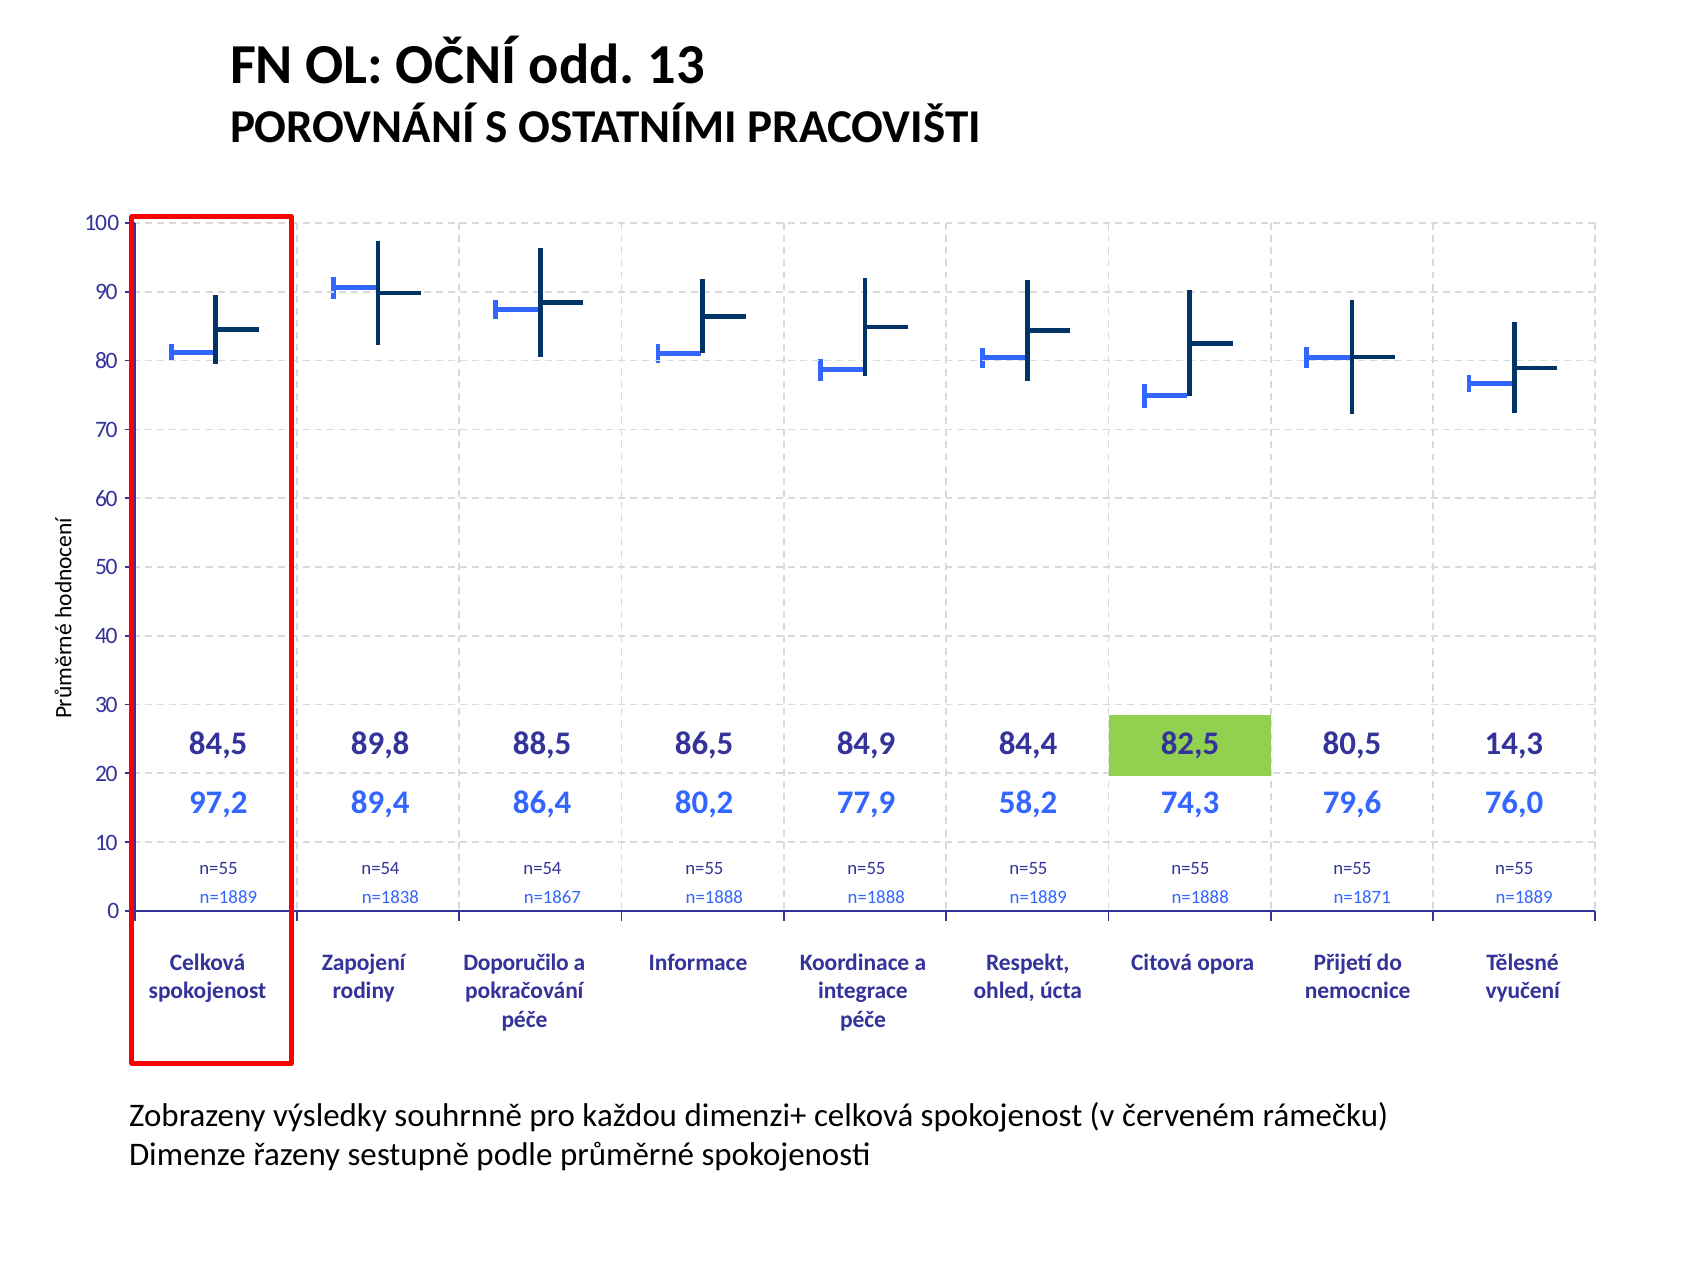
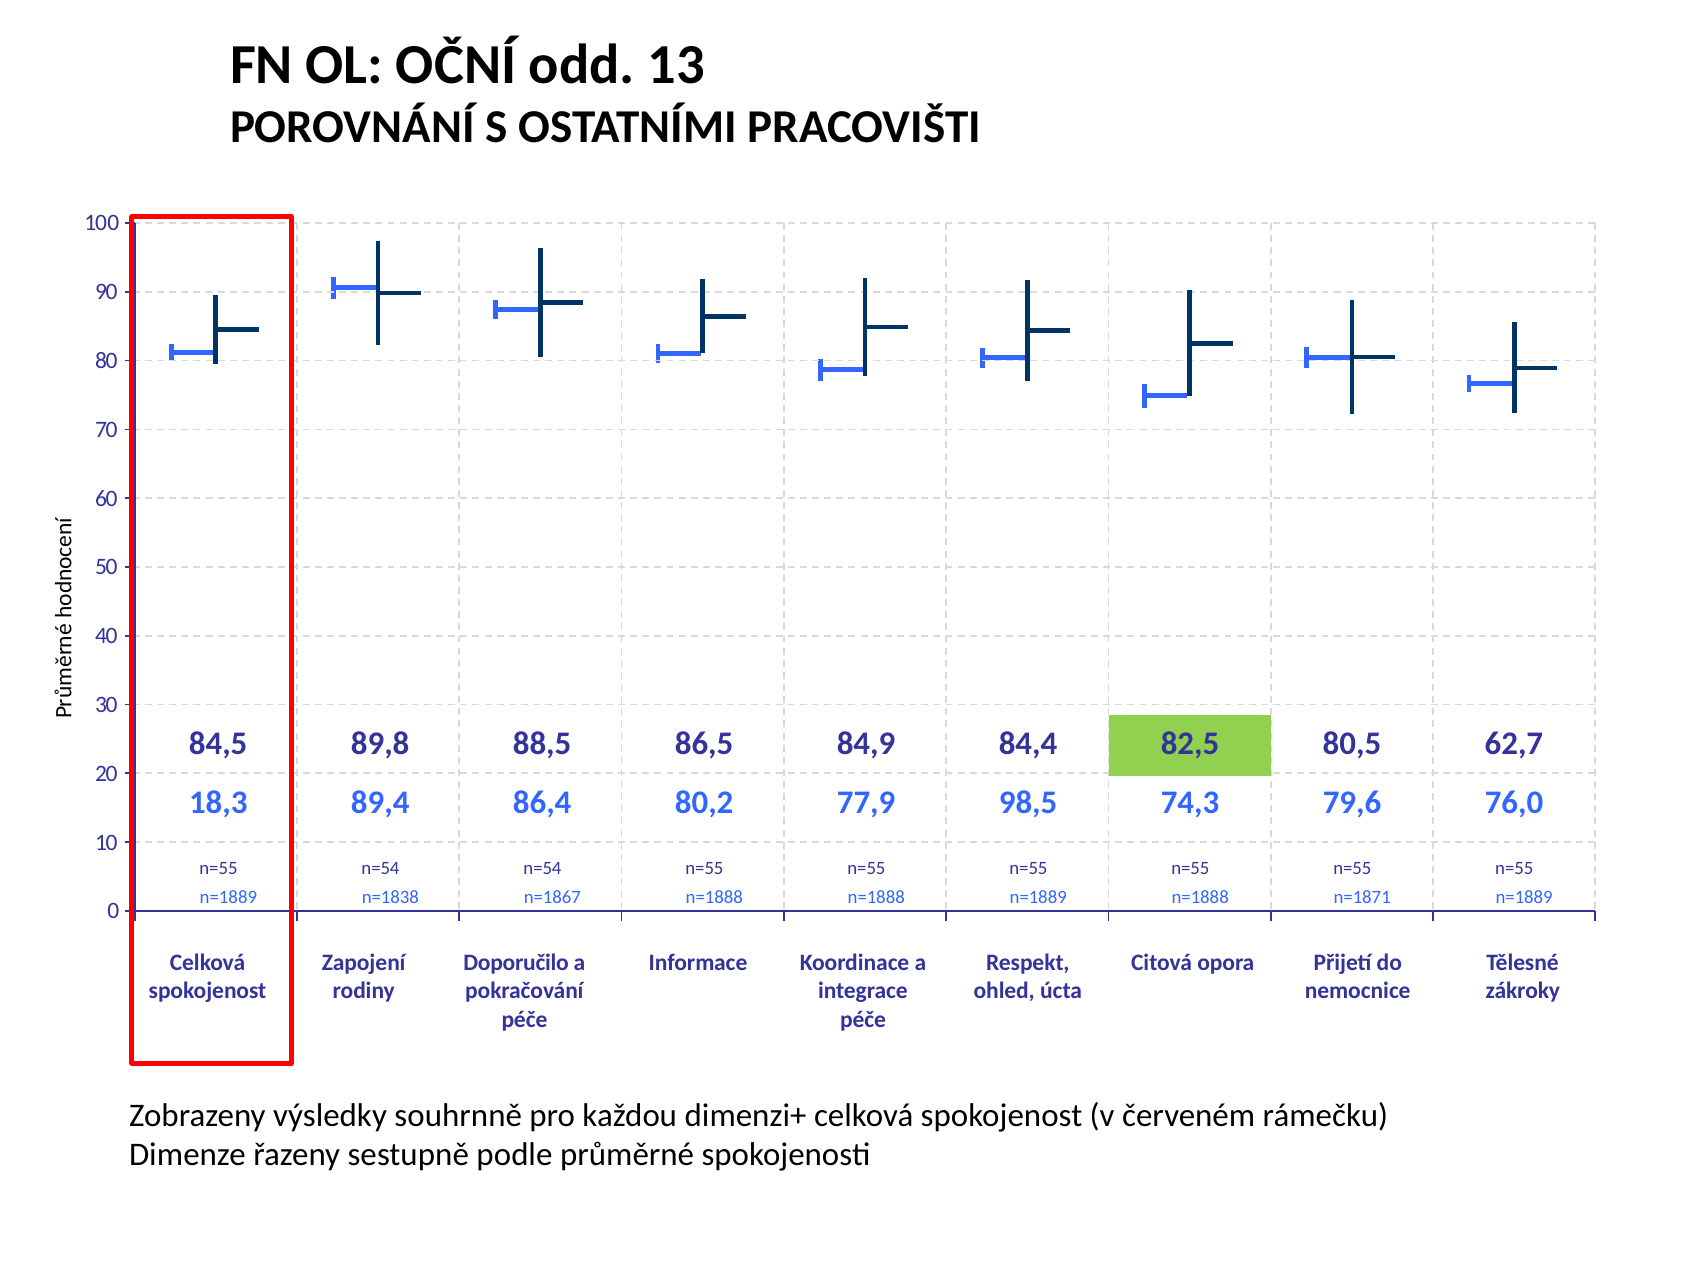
14,3: 14,3 -> 62,7
97,2: 97,2 -> 18,3
58,2: 58,2 -> 98,5
vyučení: vyučení -> zákroky
